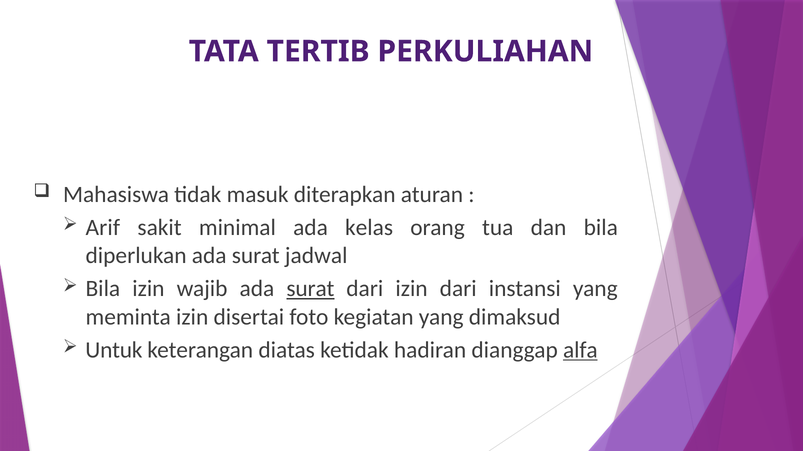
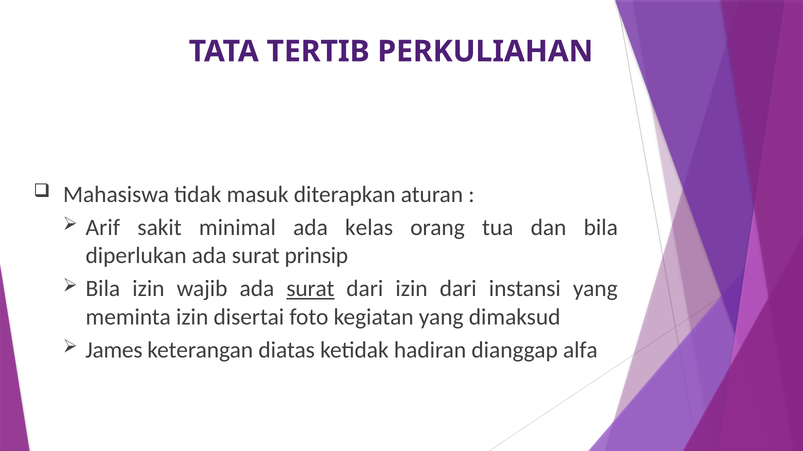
jadwal: jadwal -> prinsip
Untuk: Untuk -> James
alfa underline: present -> none
